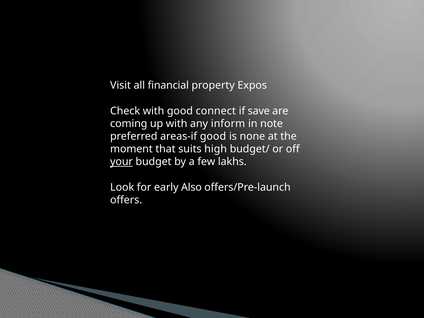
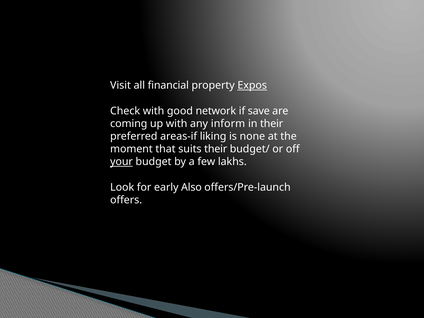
Expos underline: none -> present
connect: connect -> network
in note: note -> their
areas-if good: good -> liking
suits high: high -> their
